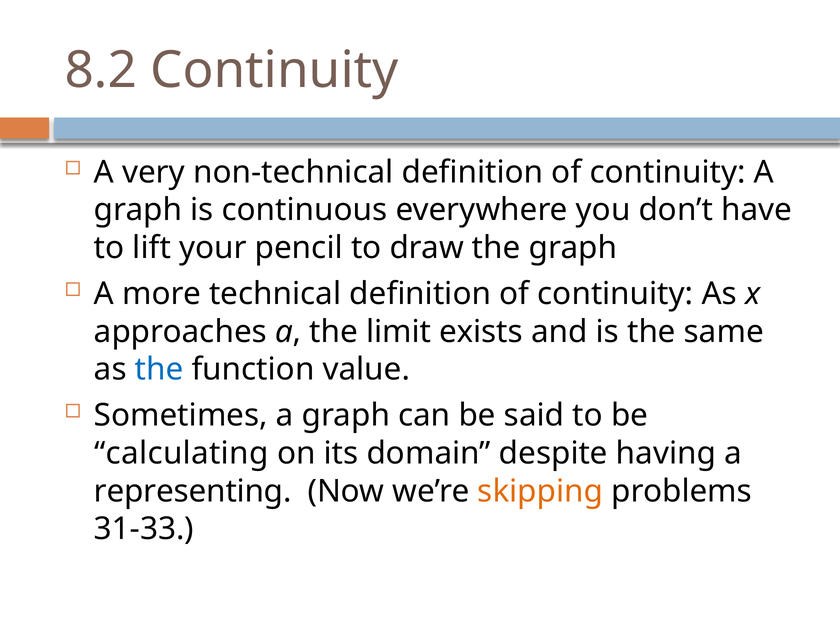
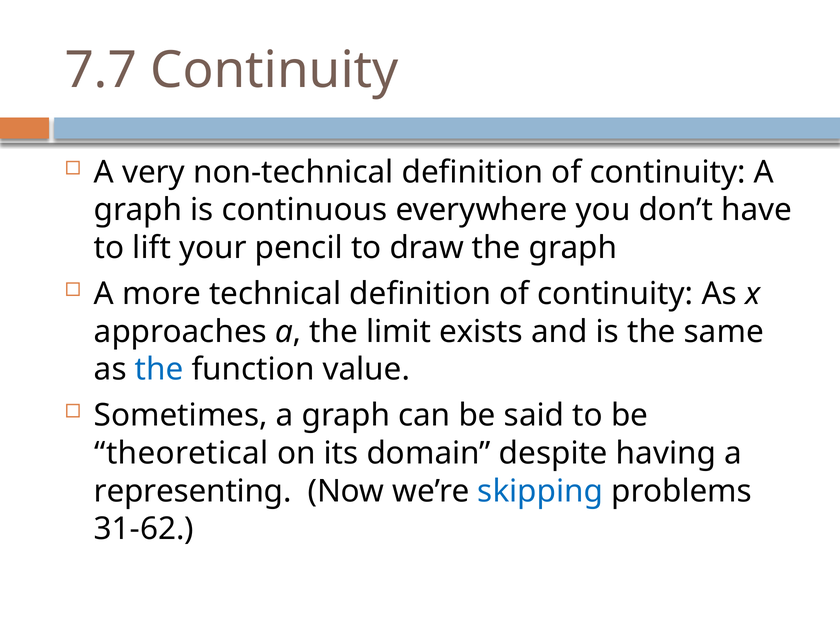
8.2: 8.2 -> 7.7
calculating: calculating -> theoretical
skipping colour: orange -> blue
31-33: 31-33 -> 31-62
